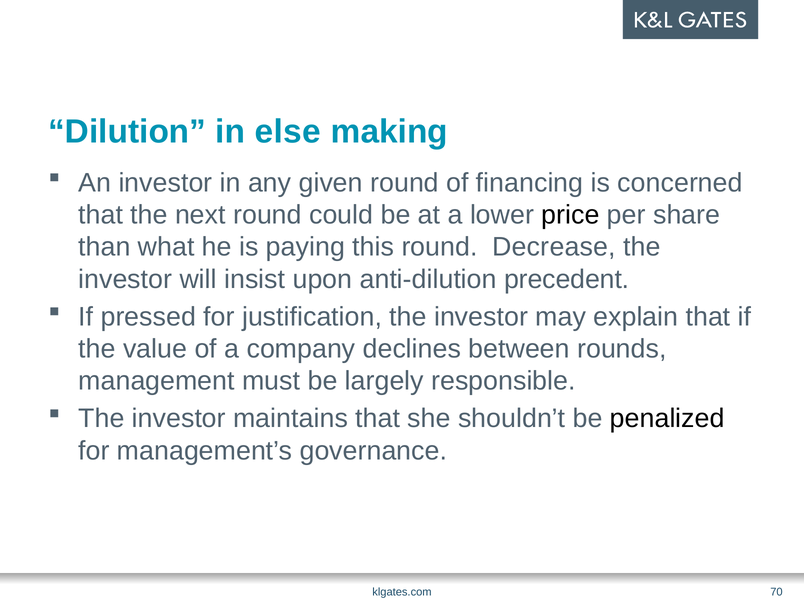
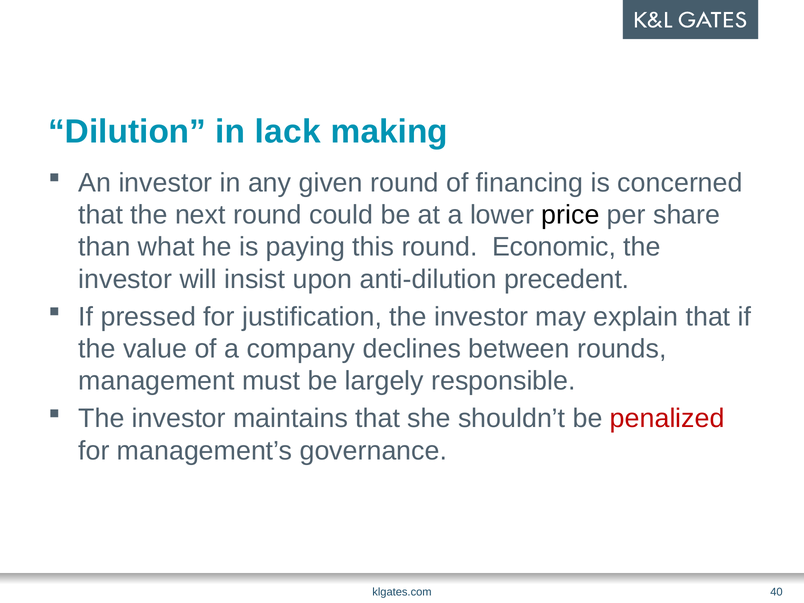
else: else -> lack
Decrease: Decrease -> Economic
penalized colour: black -> red
70: 70 -> 40
